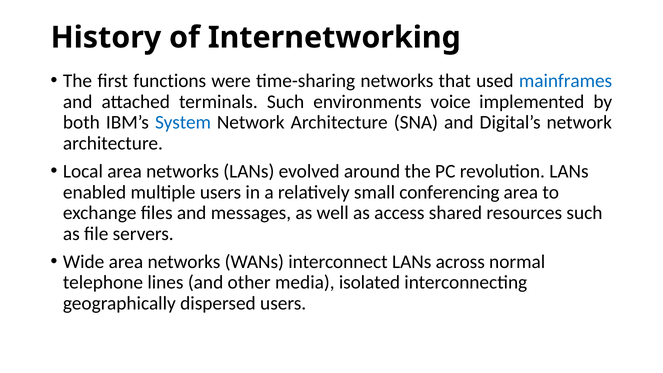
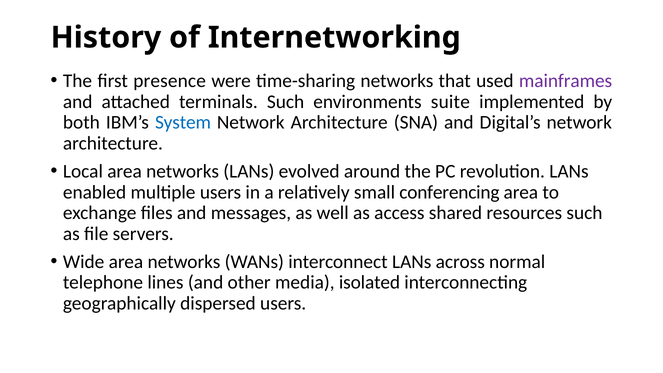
functions: functions -> presence
mainframes colour: blue -> purple
voice: voice -> suite
